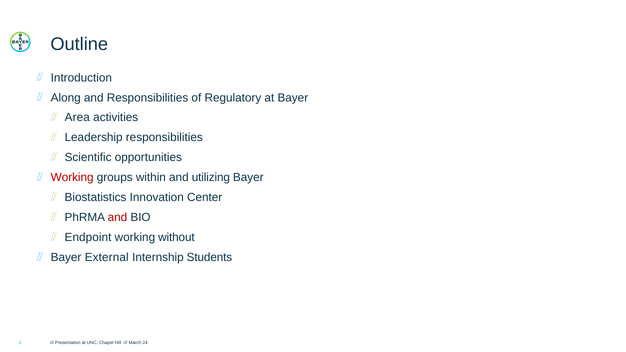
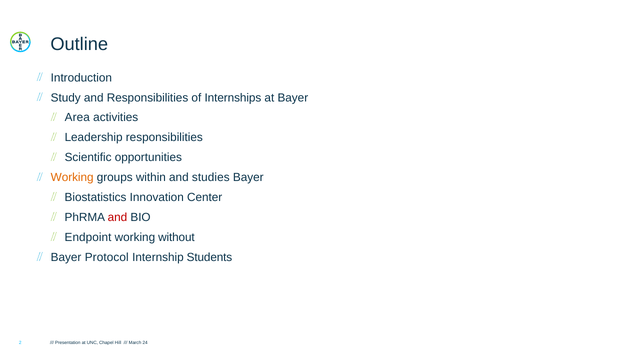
Along: Along -> Study
Regulatory: Regulatory -> Internships
Working at (72, 178) colour: red -> orange
utilizing: utilizing -> studies
External: External -> Protocol
